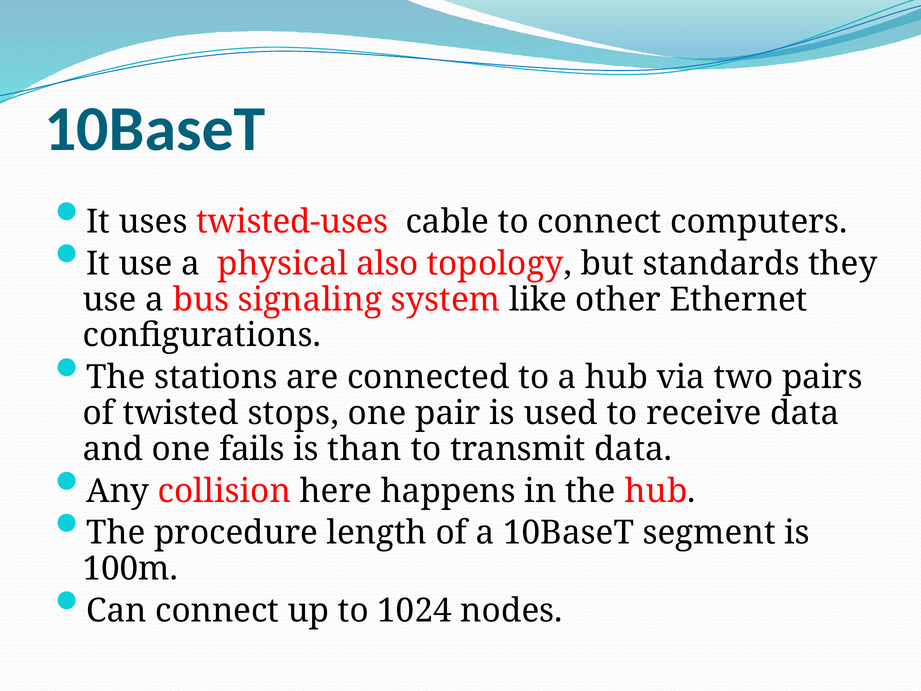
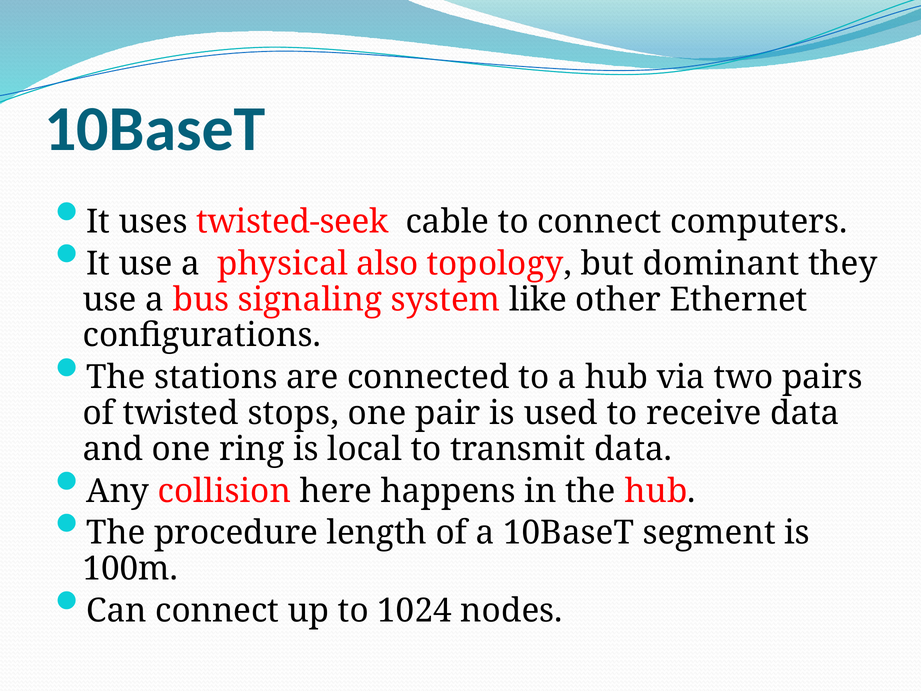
twisted-uses: twisted-uses -> twisted-seek
standards: standards -> dominant
fails: fails -> ring
than: than -> local
